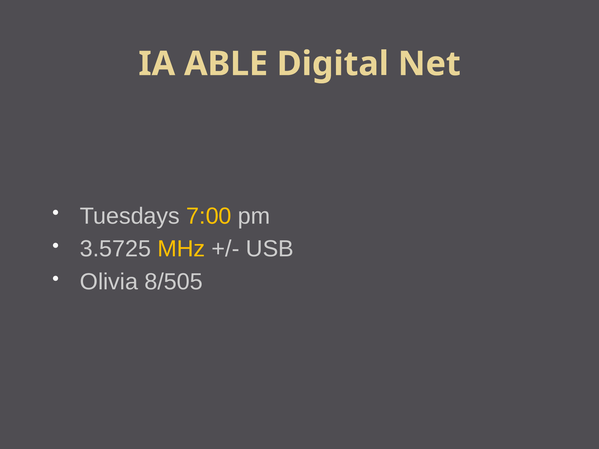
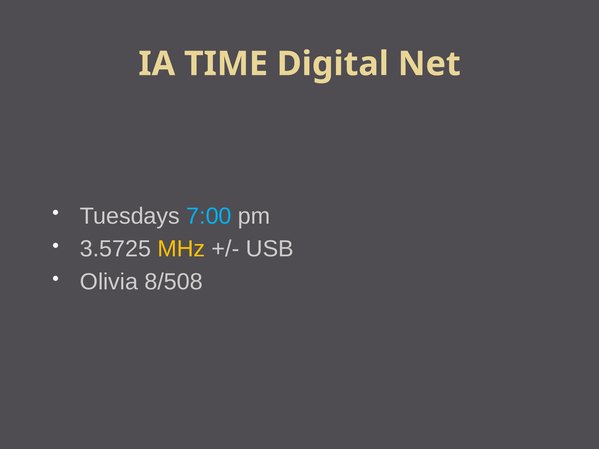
ABLE: ABLE -> TIME
7:00 colour: yellow -> light blue
8/505: 8/505 -> 8/508
